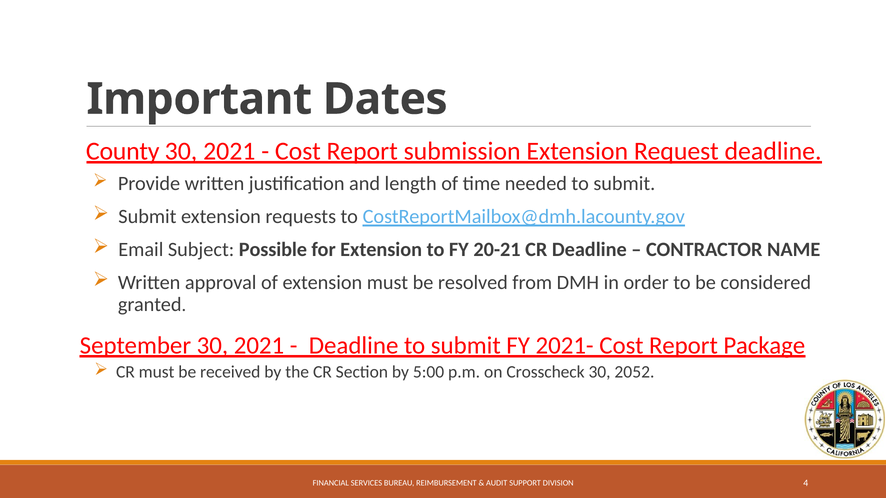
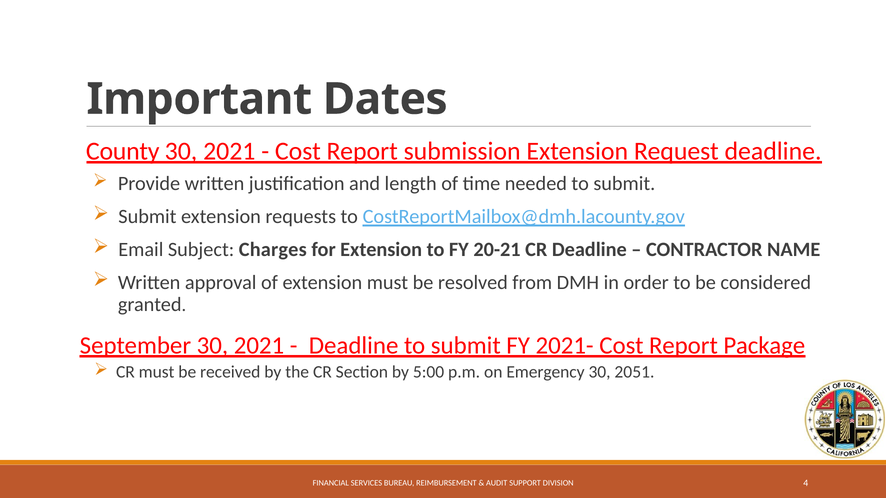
Possible: Possible -> Charges
Crosscheck: Crosscheck -> Emergency
2052: 2052 -> 2051
